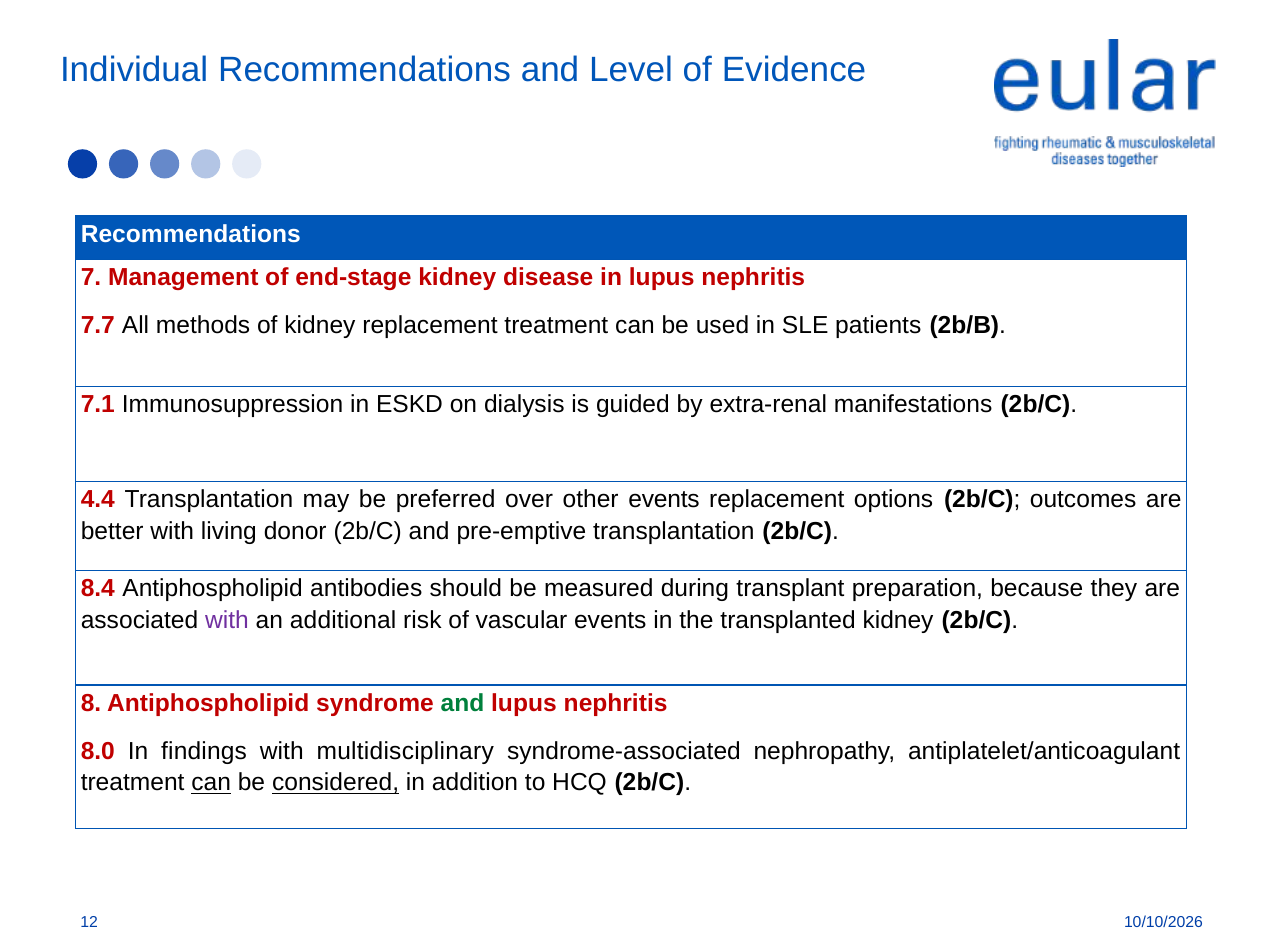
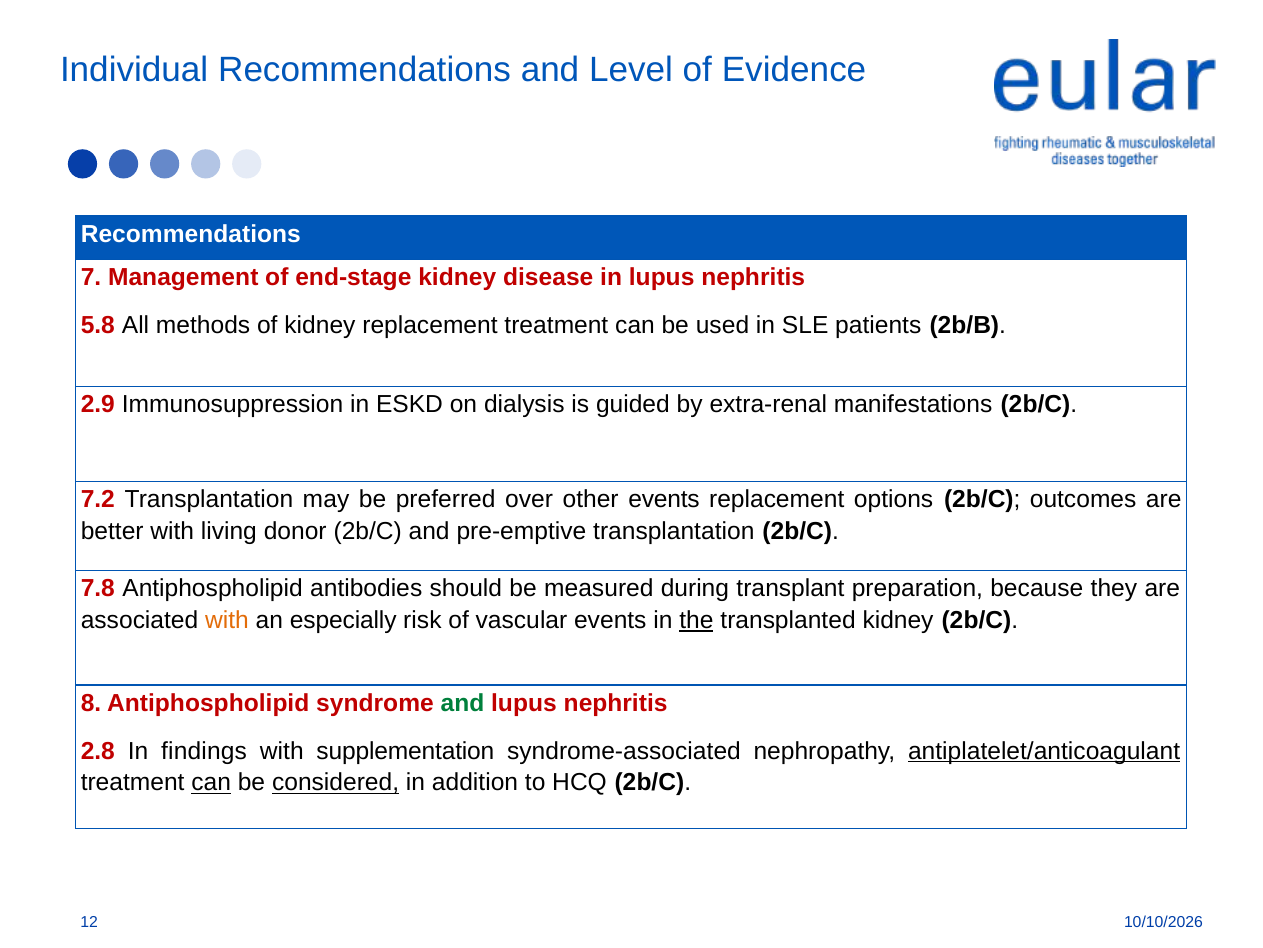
7.7: 7.7 -> 5.8
7.1: 7.1 -> 2.9
4.4: 4.4 -> 7.2
8.4: 8.4 -> 7.8
with at (227, 620) colour: purple -> orange
additional: additional -> especially
the underline: none -> present
8.0: 8.0 -> 2.8
multidisciplinary: multidisciplinary -> supplementation
antiplatelet/anticoagulant underline: none -> present
